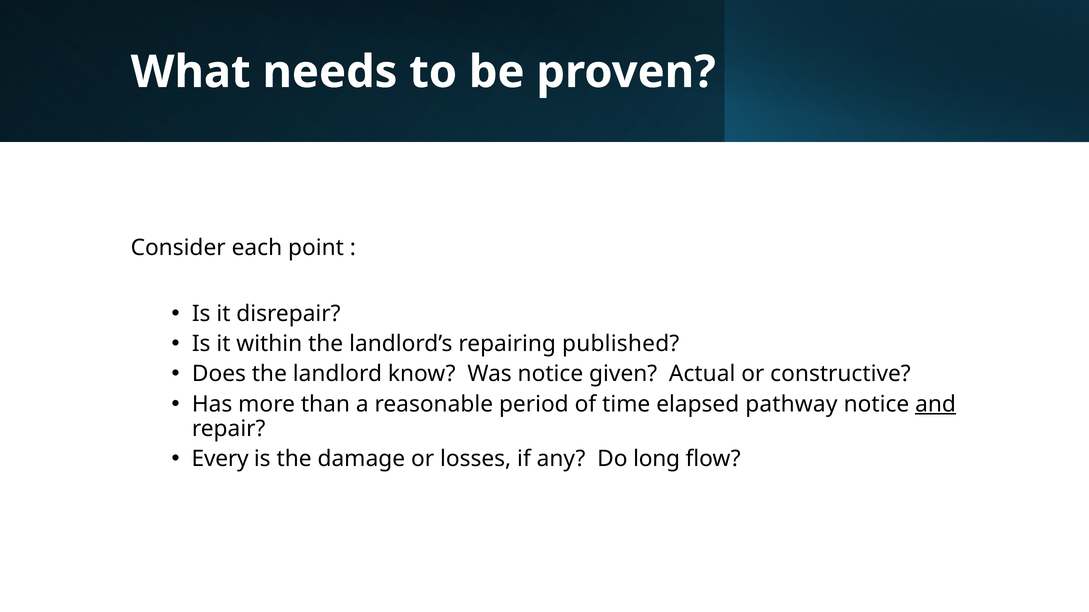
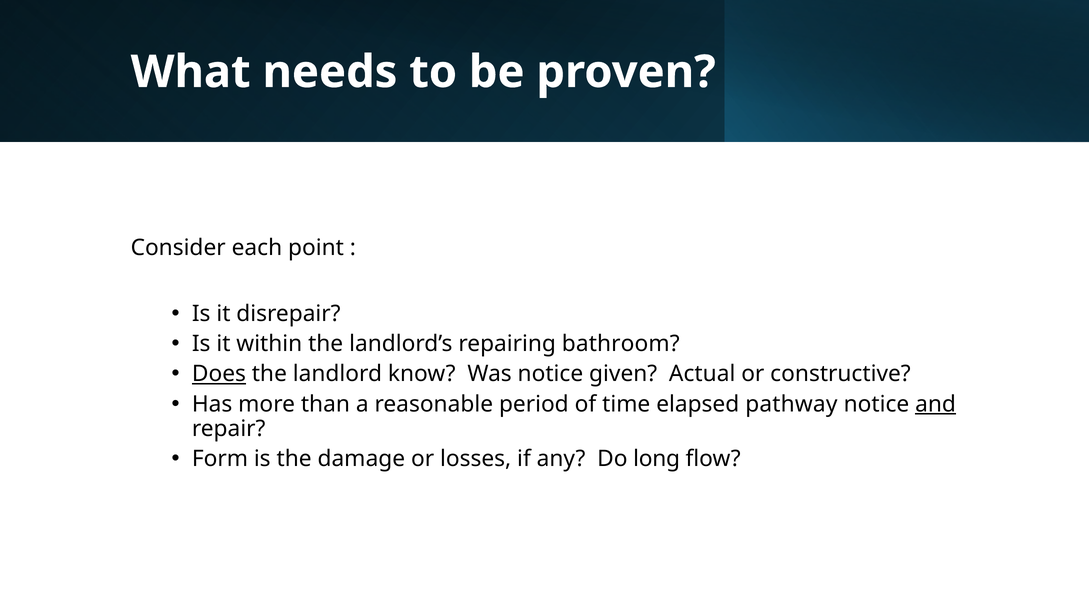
published: published -> bathroom
Does underline: none -> present
Every: Every -> Form
